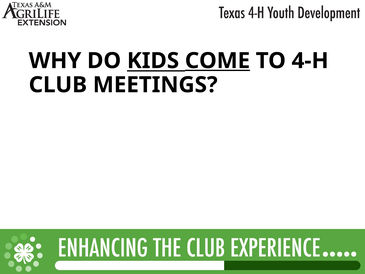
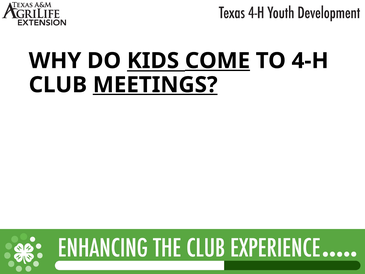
MEETINGS underline: none -> present
